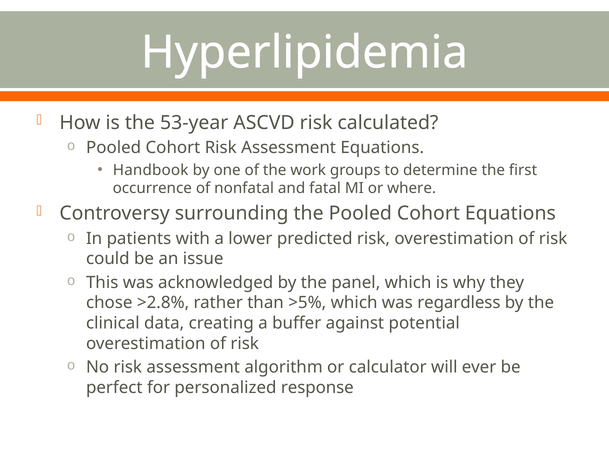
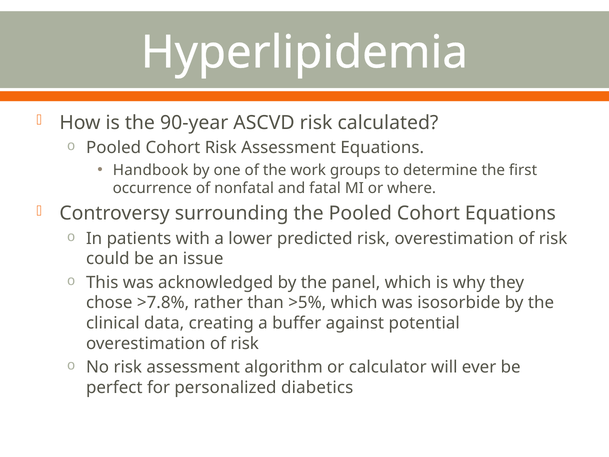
53-year: 53-year -> 90-year
>2.8%: >2.8% -> >7.8%
regardless: regardless -> isosorbide
response: response -> diabetics
